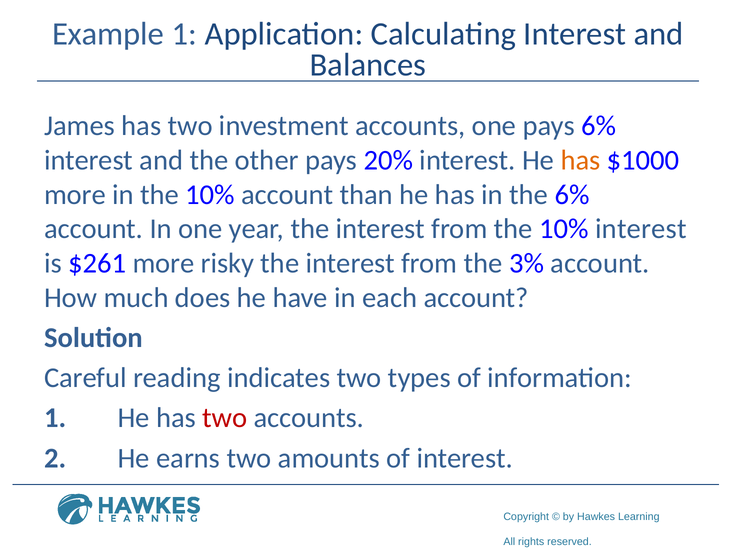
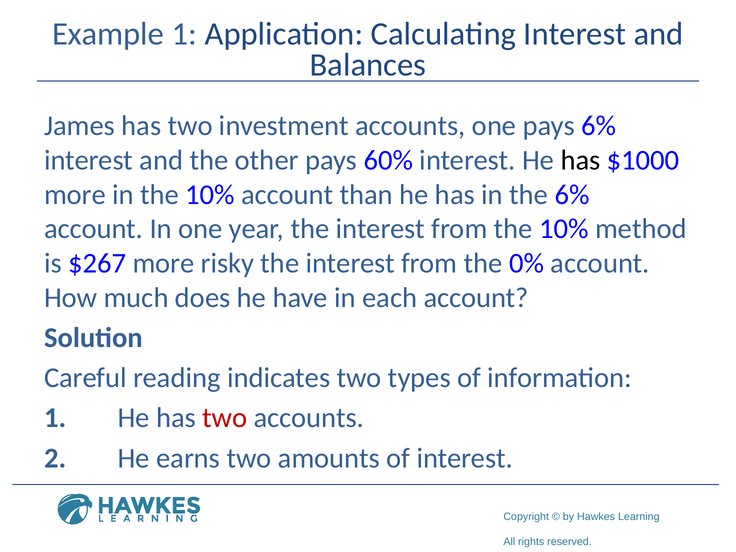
20%: 20% -> 60%
has at (581, 160) colour: orange -> black
10% interest: interest -> method
$261: $261 -> $267
3%: 3% -> 0%
